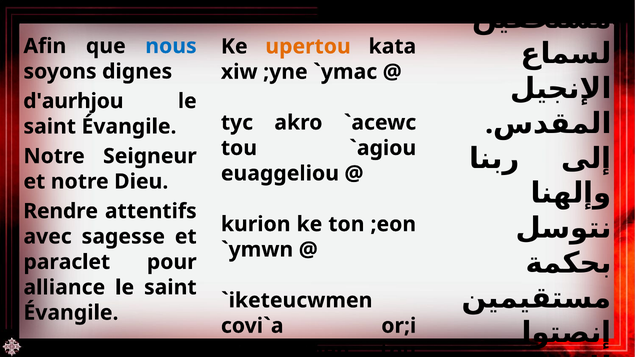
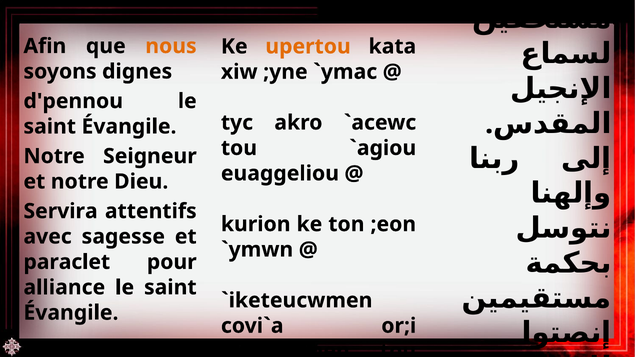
nous colour: blue -> orange
d'aurhjou: d'aurhjou -> d'pennou
Rendre: Rendre -> Servira
